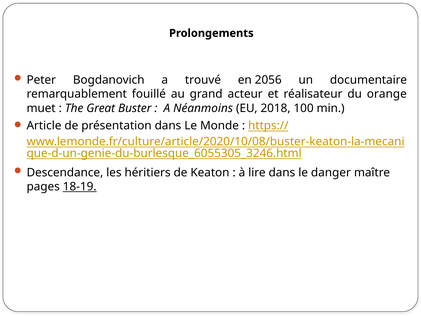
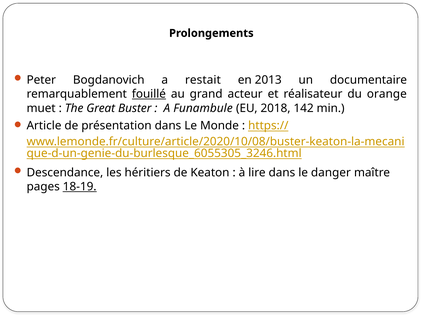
trouvé: trouvé -> restait
2056: 2056 -> 2013
fouillé underline: none -> present
Néanmoins: Néanmoins -> Funambule
100: 100 -> 142
